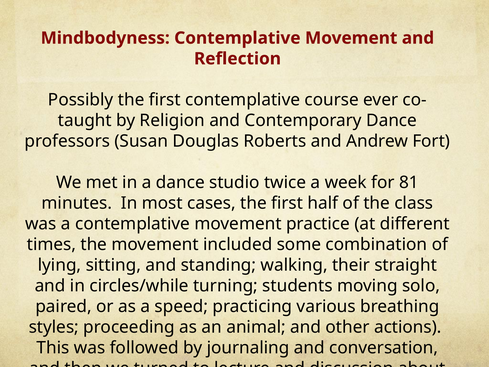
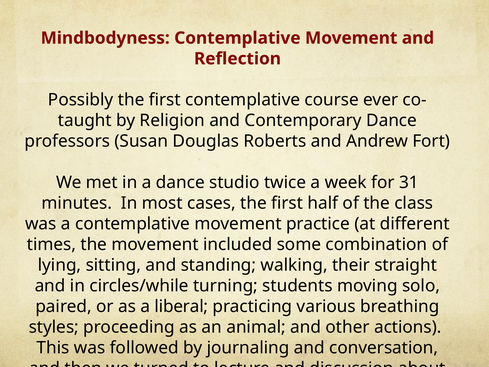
81: 81 -> 31
speed: speed -> liberal
